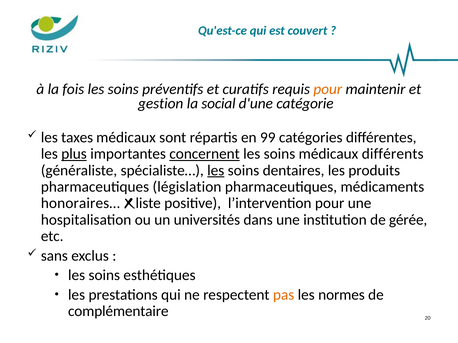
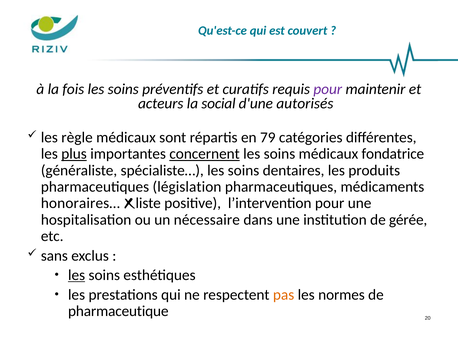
pour at (328, 89) colour: orange -> purple
gestion: gestion -> acteurs
catégorie: catégorie -> autorisés
taxes: taxes -> règle
99: 99 -> 79
différents: différents -> fondatrice
les at (216, 171) underline: present -> none
universités: universités -> nécessaire
les at (77, 276) underline: none -> present
complémentaire: complémentaire -> pharmaceutique
